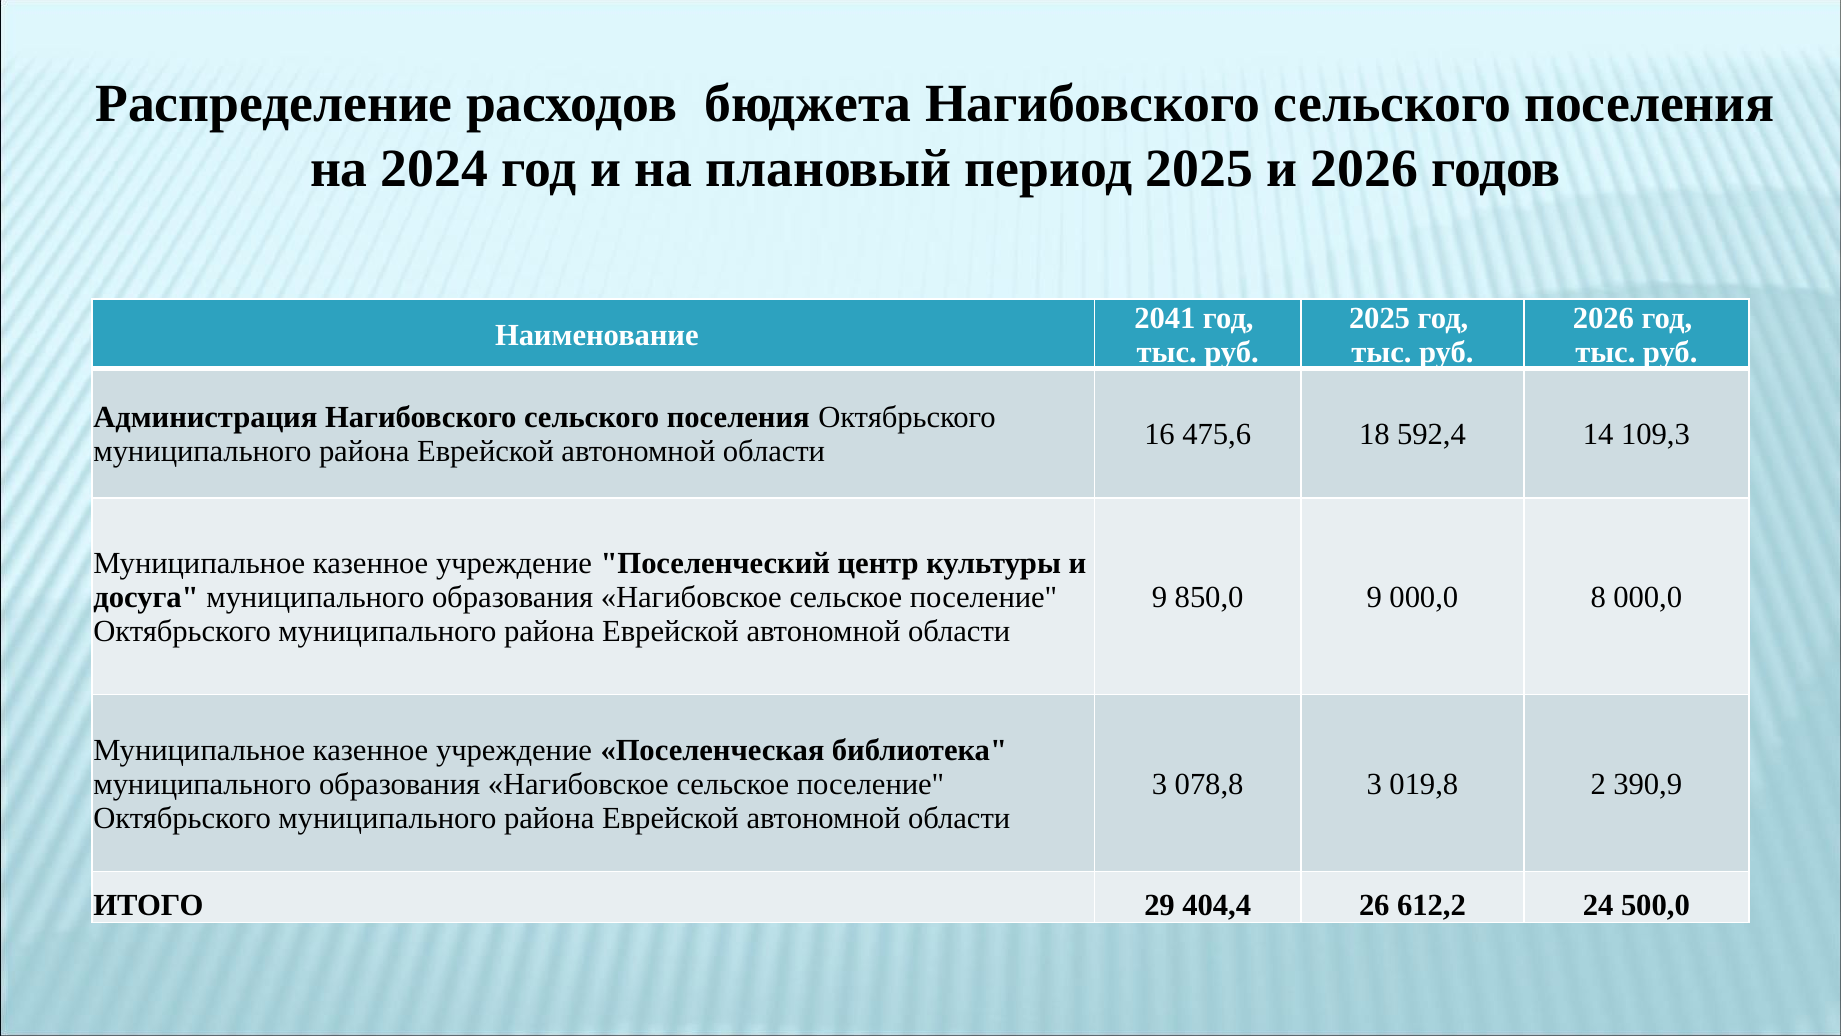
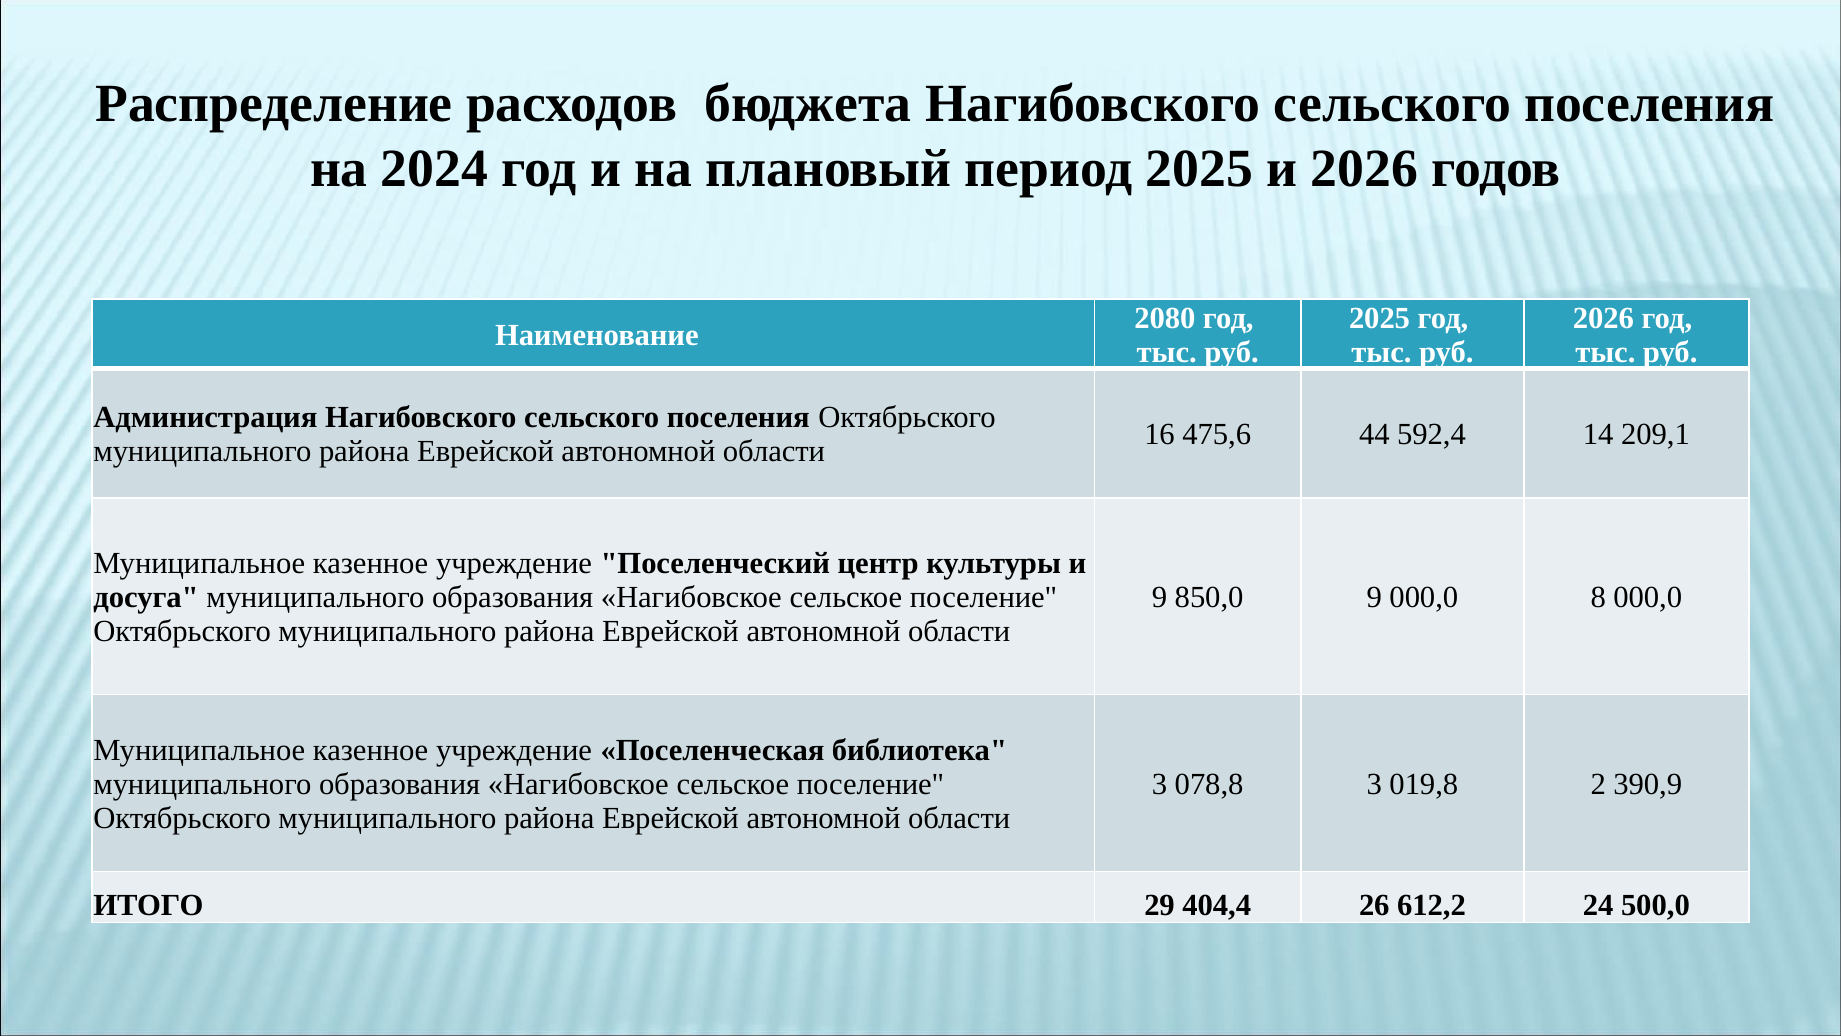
2041: 2041 -> 2080
18: 18 -> 44
109,3: 109,3 -> 209,1
